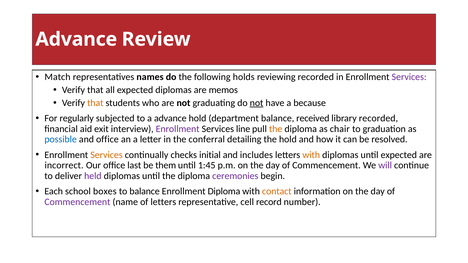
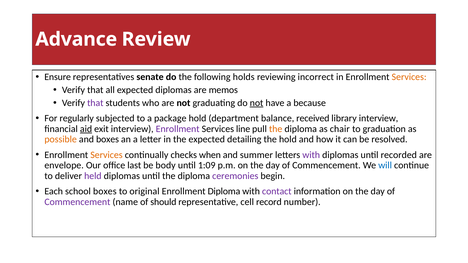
Match: Match -> Ensure
names: names -> senate
reviewing recorded: recorded -> incorrect
Services at (409, 77) colour: purple -> orange
that at (95, 103) colour: orange -> purple
a advance: advance -> package
library recorded: recorded -> interview
aid underline: none -> present
possible colour: blue -> orange
and office: office -> boxes
the conferral: conferral -> expected
initial: initial -> when
includes: includes -> summer
with at (311, 155) colour: orange -> purple
until expected: expected -> recorded
incorrect: incorrect -> envelope
them: them -> body
1:45: 1:45 -> 1:09
will colour: purple -> blue
to balance: balance -> original
contact colour: orange -> purple
of letters: letters -> should
